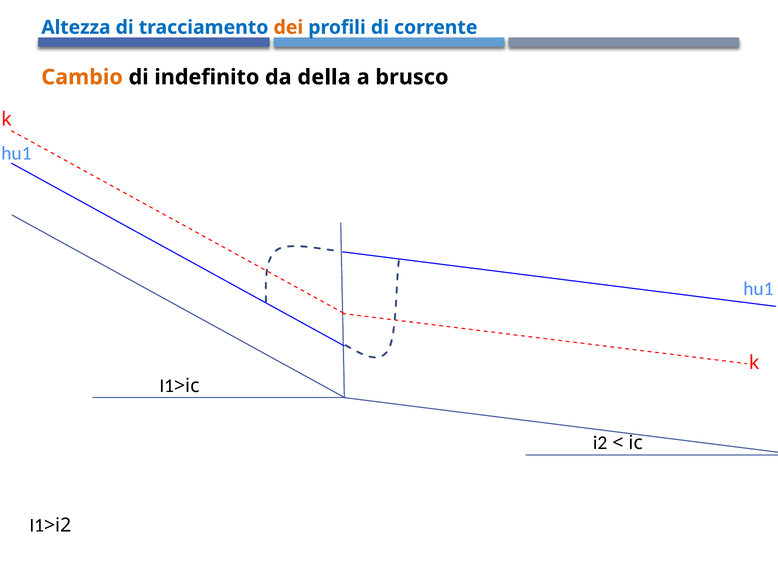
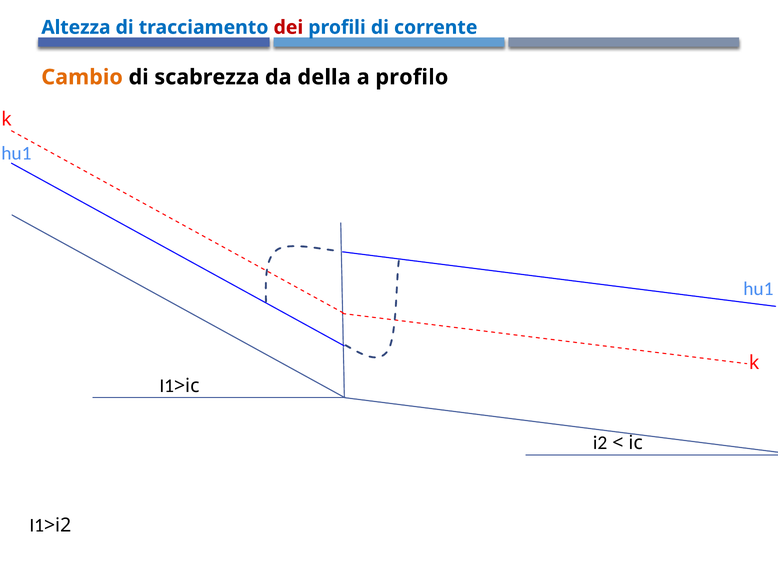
dei colour: orange -> red
indefinito: indefinito -> scabrezza
brusco: brusco -> profilo
